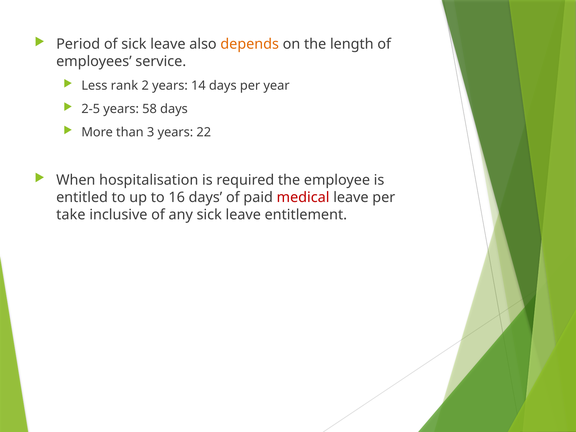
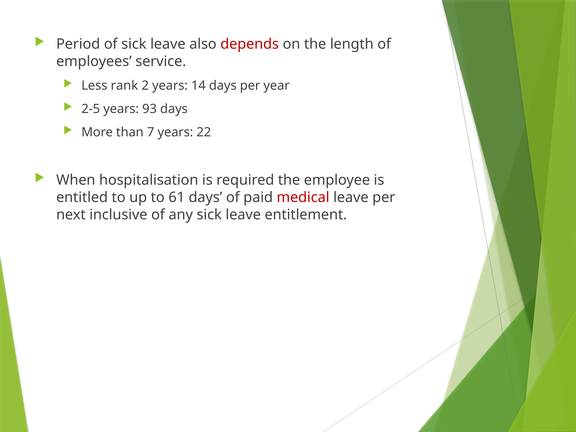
depends colour: orange -> red
58: 58 -> 93
3: 3 -> 7
16: 16 -> 61
take: take -> next
